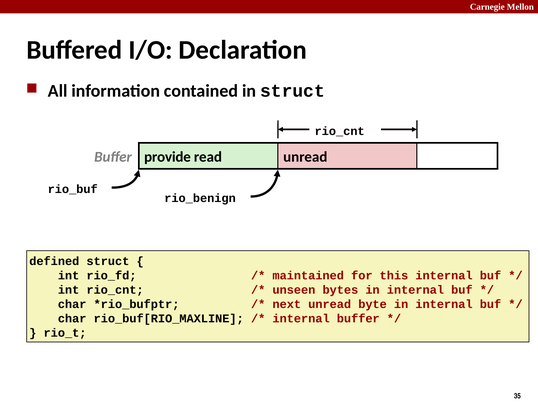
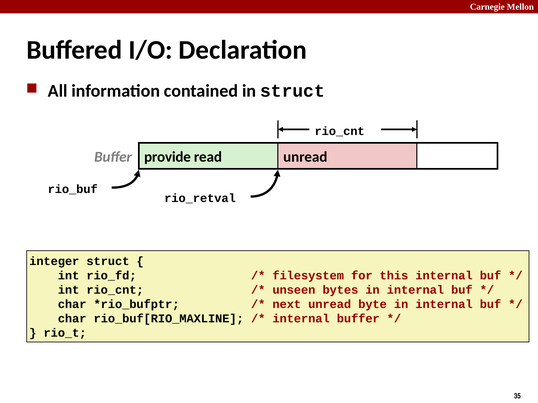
rio_benign: rio_benign -> rio_retval
defined: defined -> integer
maintained: maintained -> filesystem
